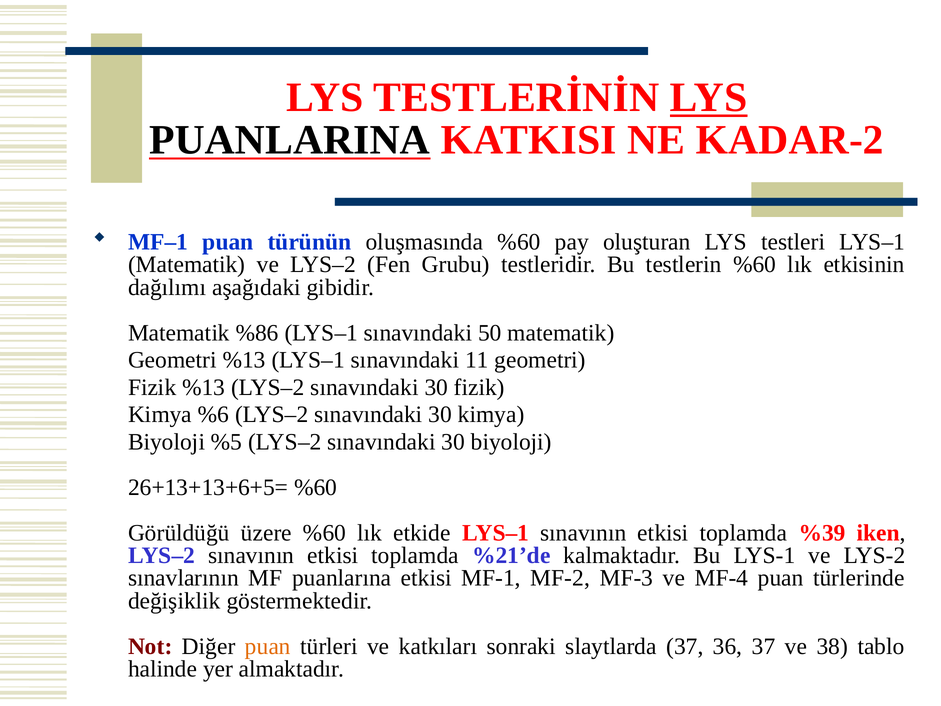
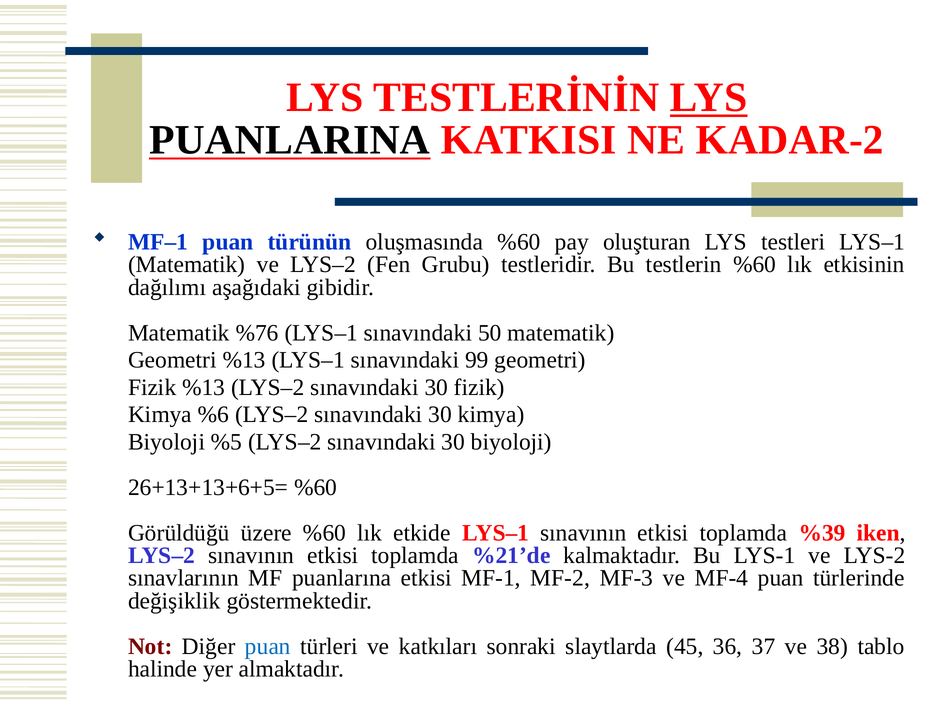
%86: %86 -> %76
11: 11 -> 99
puan at (268, 646) colour: orange -> blue
slaytlarda 37: 37 -> 45
